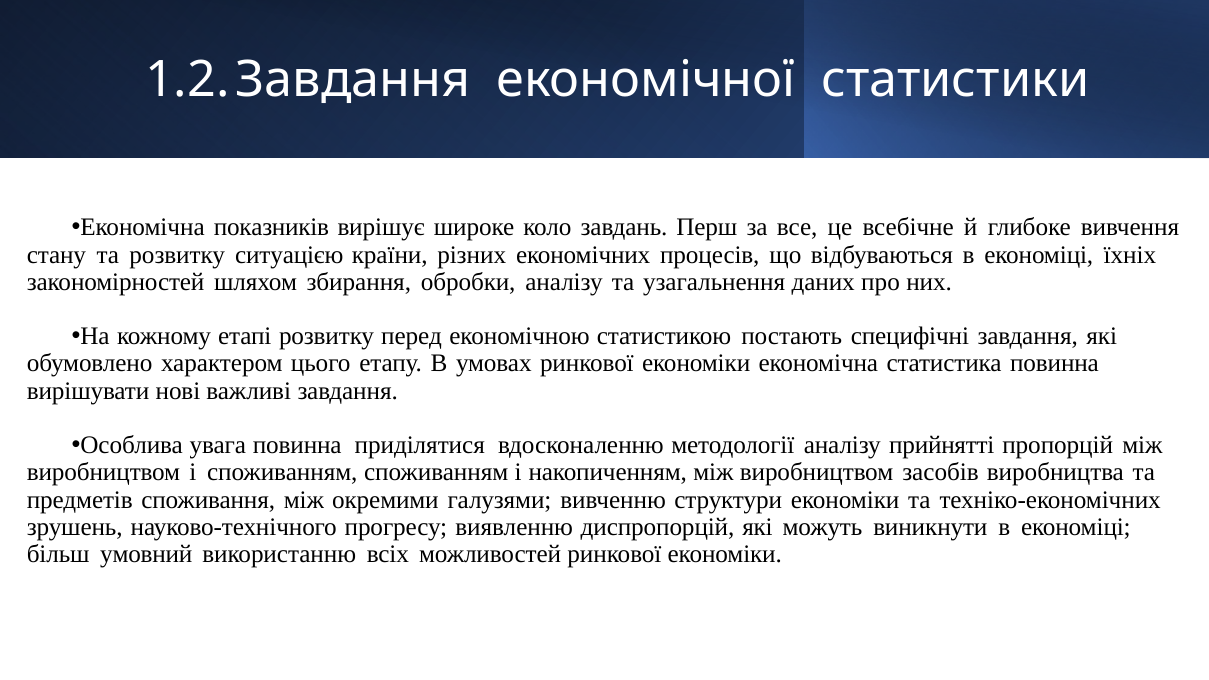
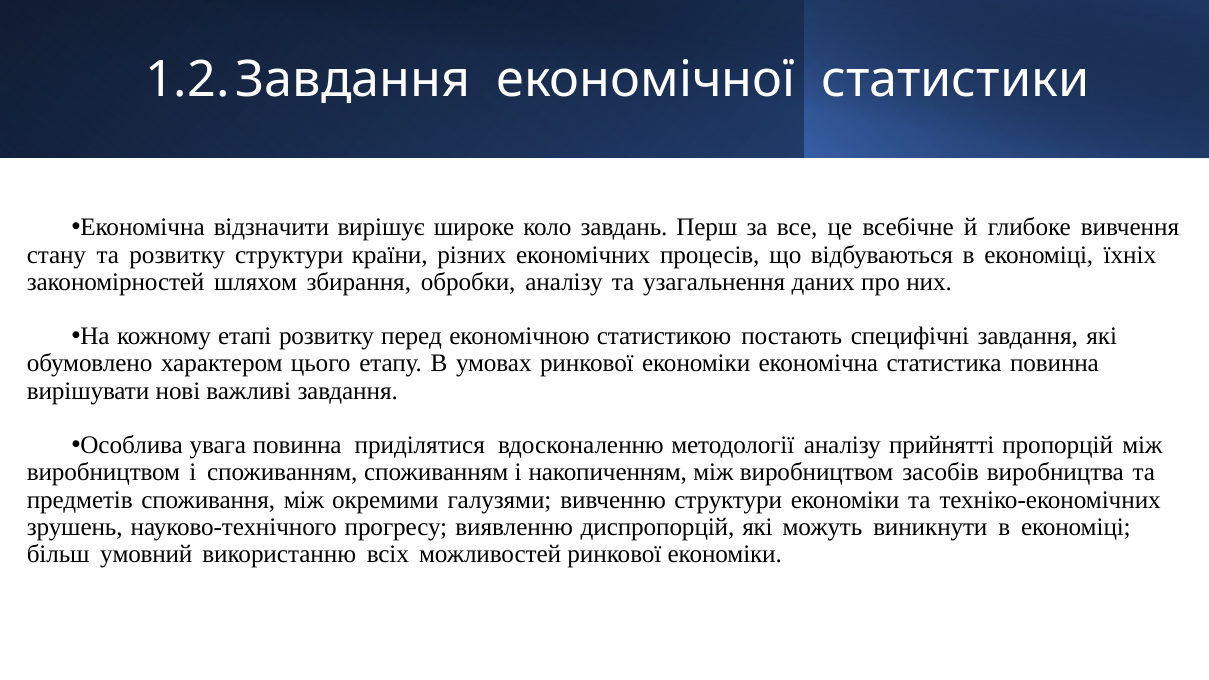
показників: показників -> відзначити
розвитку ситуацією: ситуацією -> структури
